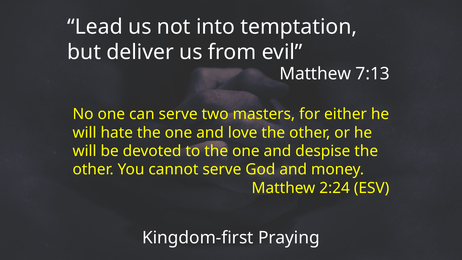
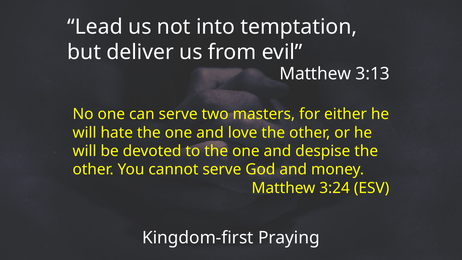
7:13: 7:13 -> 3:13
2:24: 2:24 -> 3:24
